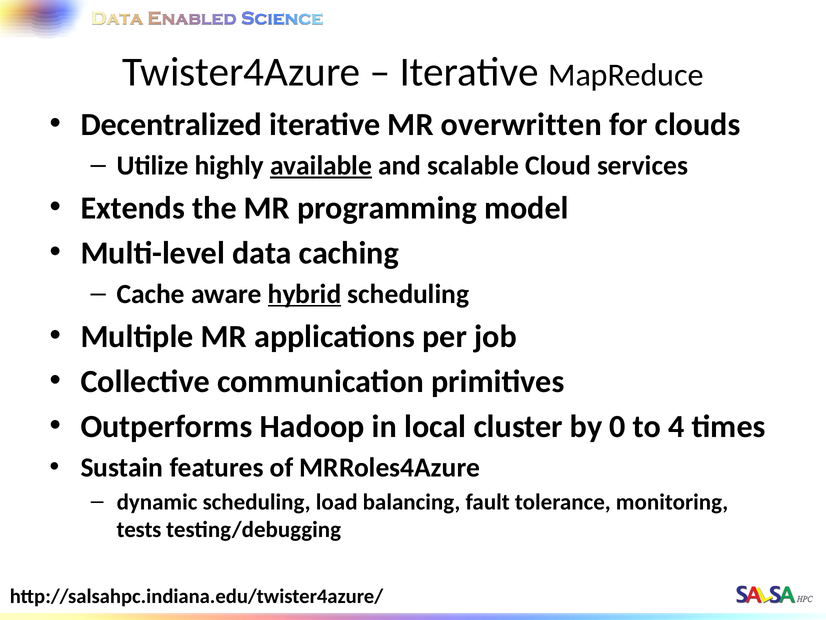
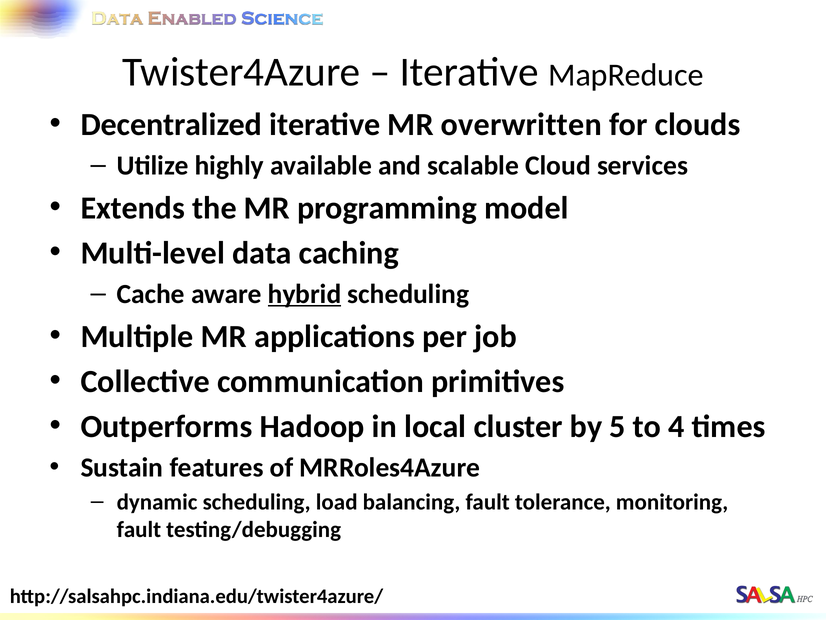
available underline: present -> none
0: 0 -> 5
tests at (139, 529): tests -> fault
